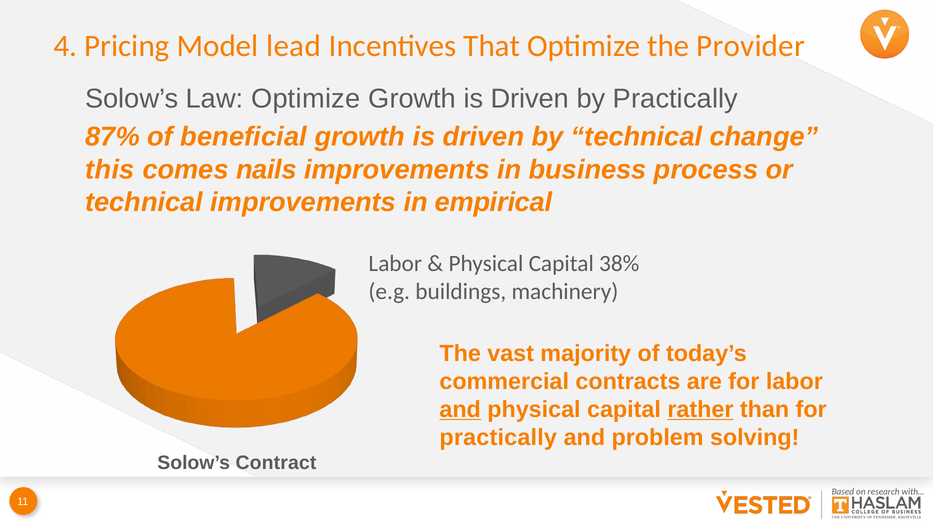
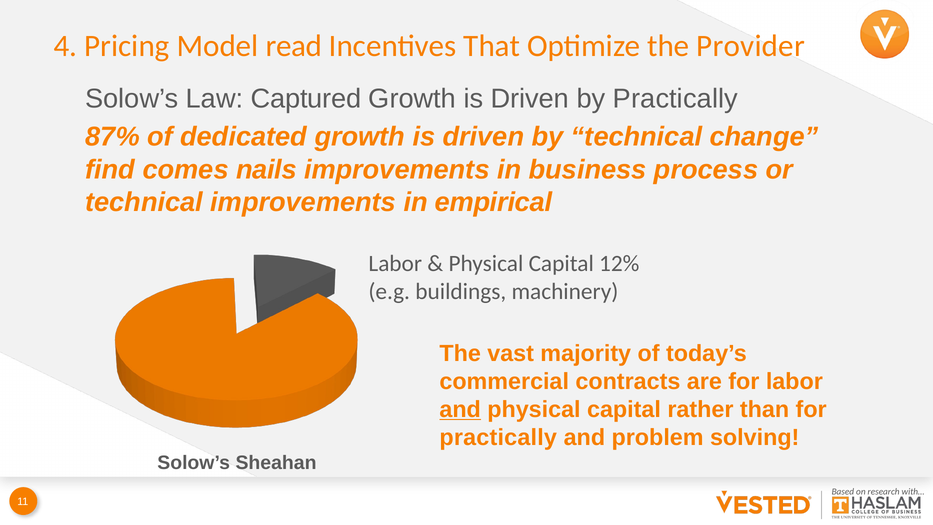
lead: lead -> read
Law Optimize: Optimize -> Captured
beneficial: beneficial -> dedicated
this: this -> find
38%: 38% -> 12%
rather underline: present -> none
Contract: Contract -> Sheahan
